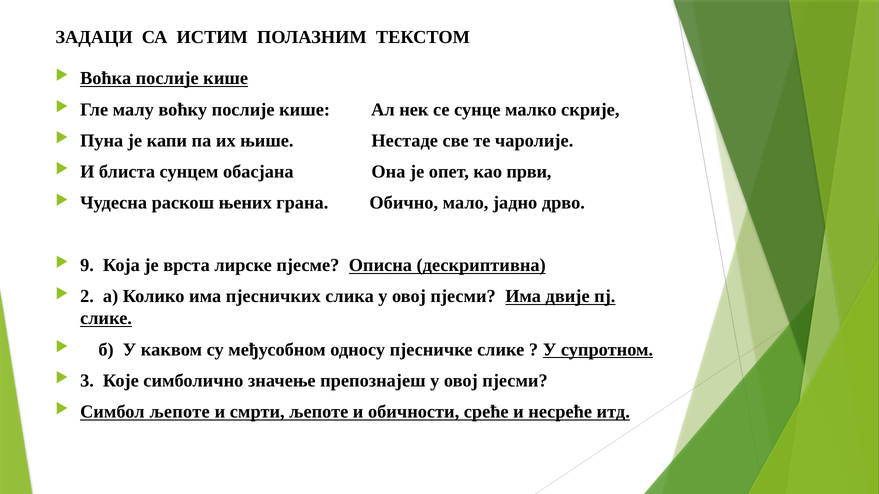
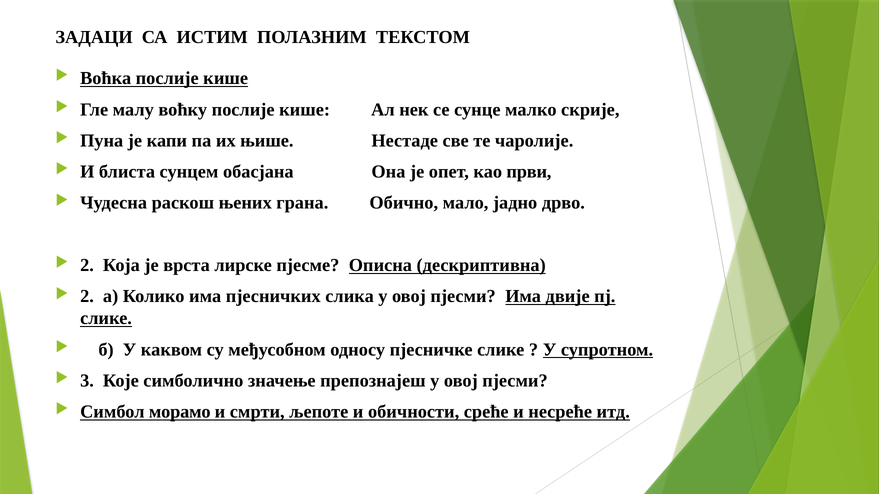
9 at (87, 265): 9 -> 2
Симбол љепоте: љепоте -> морамо
